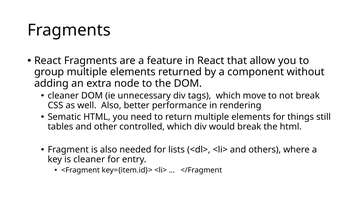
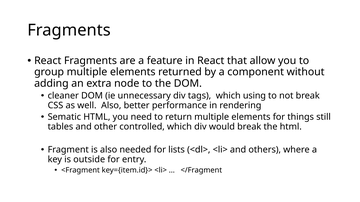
move: move -> using
is cleaner: cleaner -> outside
